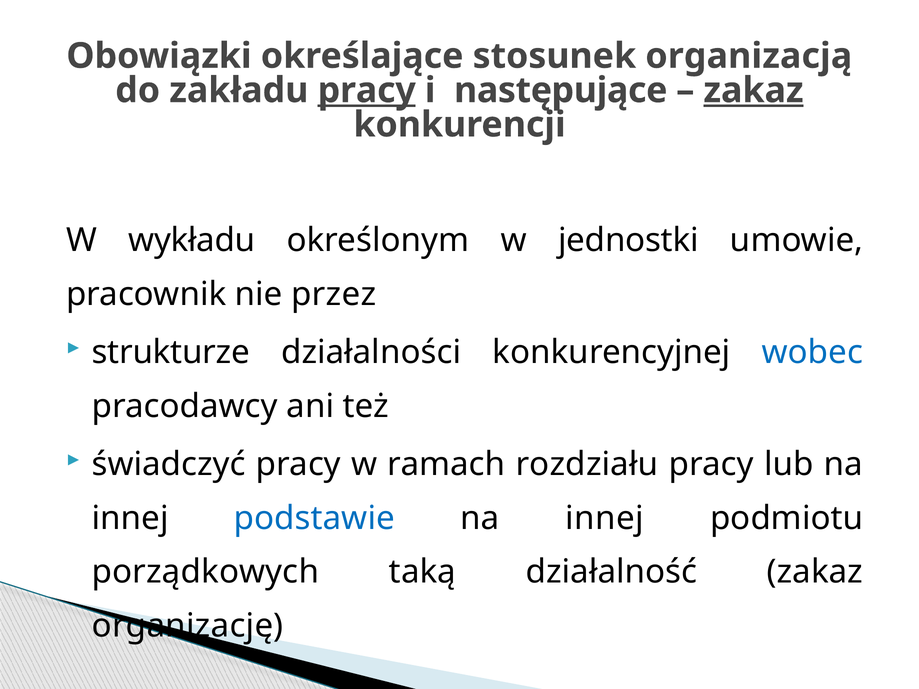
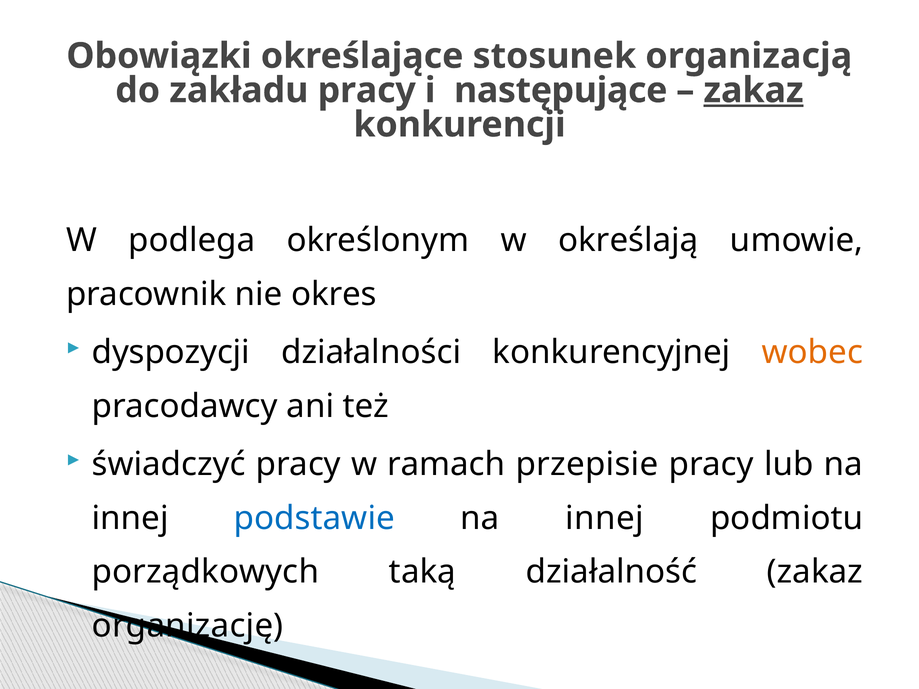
pracy at (367, 90) underline: present -> none
wykładu: wykładu -> podlega
jednostki: jednostki -> określają
przez: przez -> okres
strukturze: strukturze -> dyspozycji
wobec colour: blue -> orange
rozdziału: rozdziału -> przepisie
